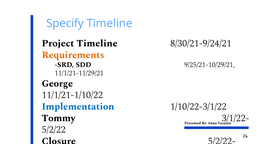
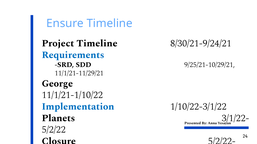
Specify: Specify -> Ensure
Requirements colour: orange -> blue
Tommy: Tommy -> Planets
